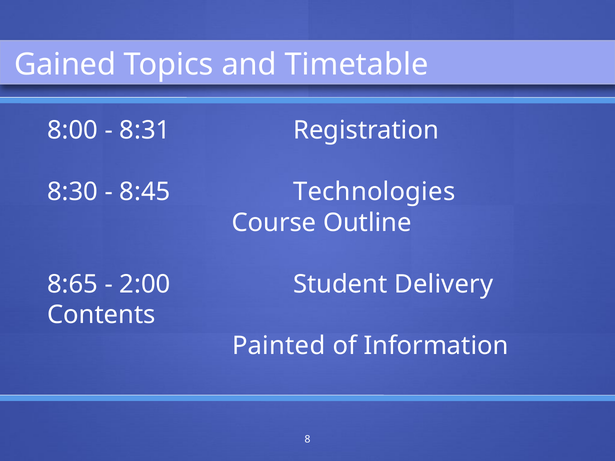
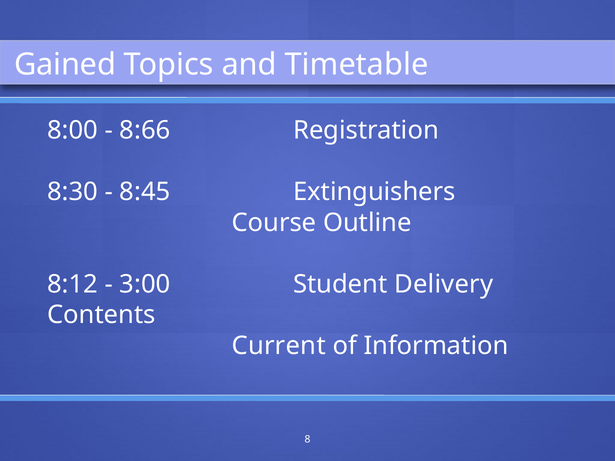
8:31: 8:31 -> 8:66
Technologies: Technologies -> Extinguishers
8:65: 8:65 -> 8:12
2:00: 2:00 -> 3:00
Painted: Painted -> Current
